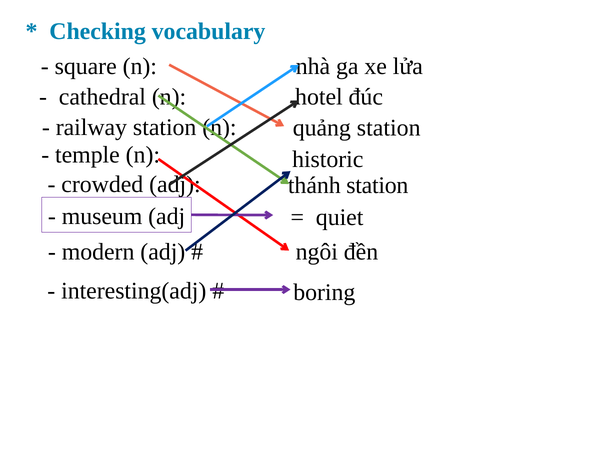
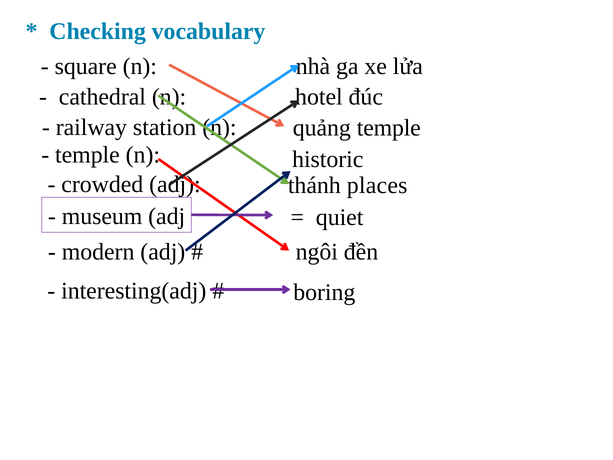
quảng station: station -> temple
station at (377, 185): station -> places
